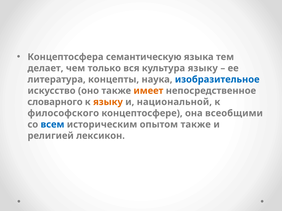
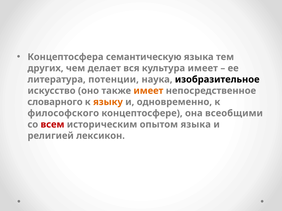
делает: делает -> других
только: только -> делает
культура языку: языку -> имеет
концепты: концепты -> потенции
изобразительное colour: blue -> black
национальной: национальной -> одновременно
всем colour: blue -> red
опытом также: также -> языка
